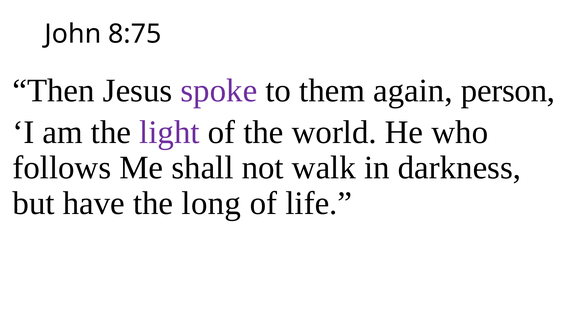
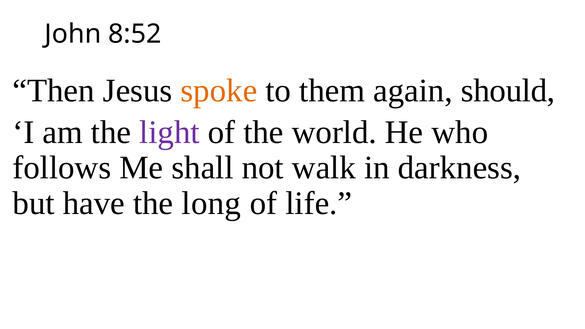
8:75: 8:75 -> 8:52
spoke colour: purple -> orange
person: person -> should
